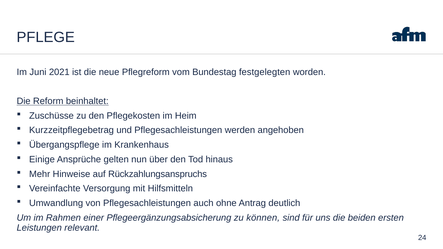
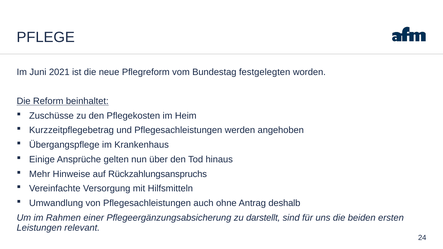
deutlich: deutlich -> deshalb
können: können -> darstellt
